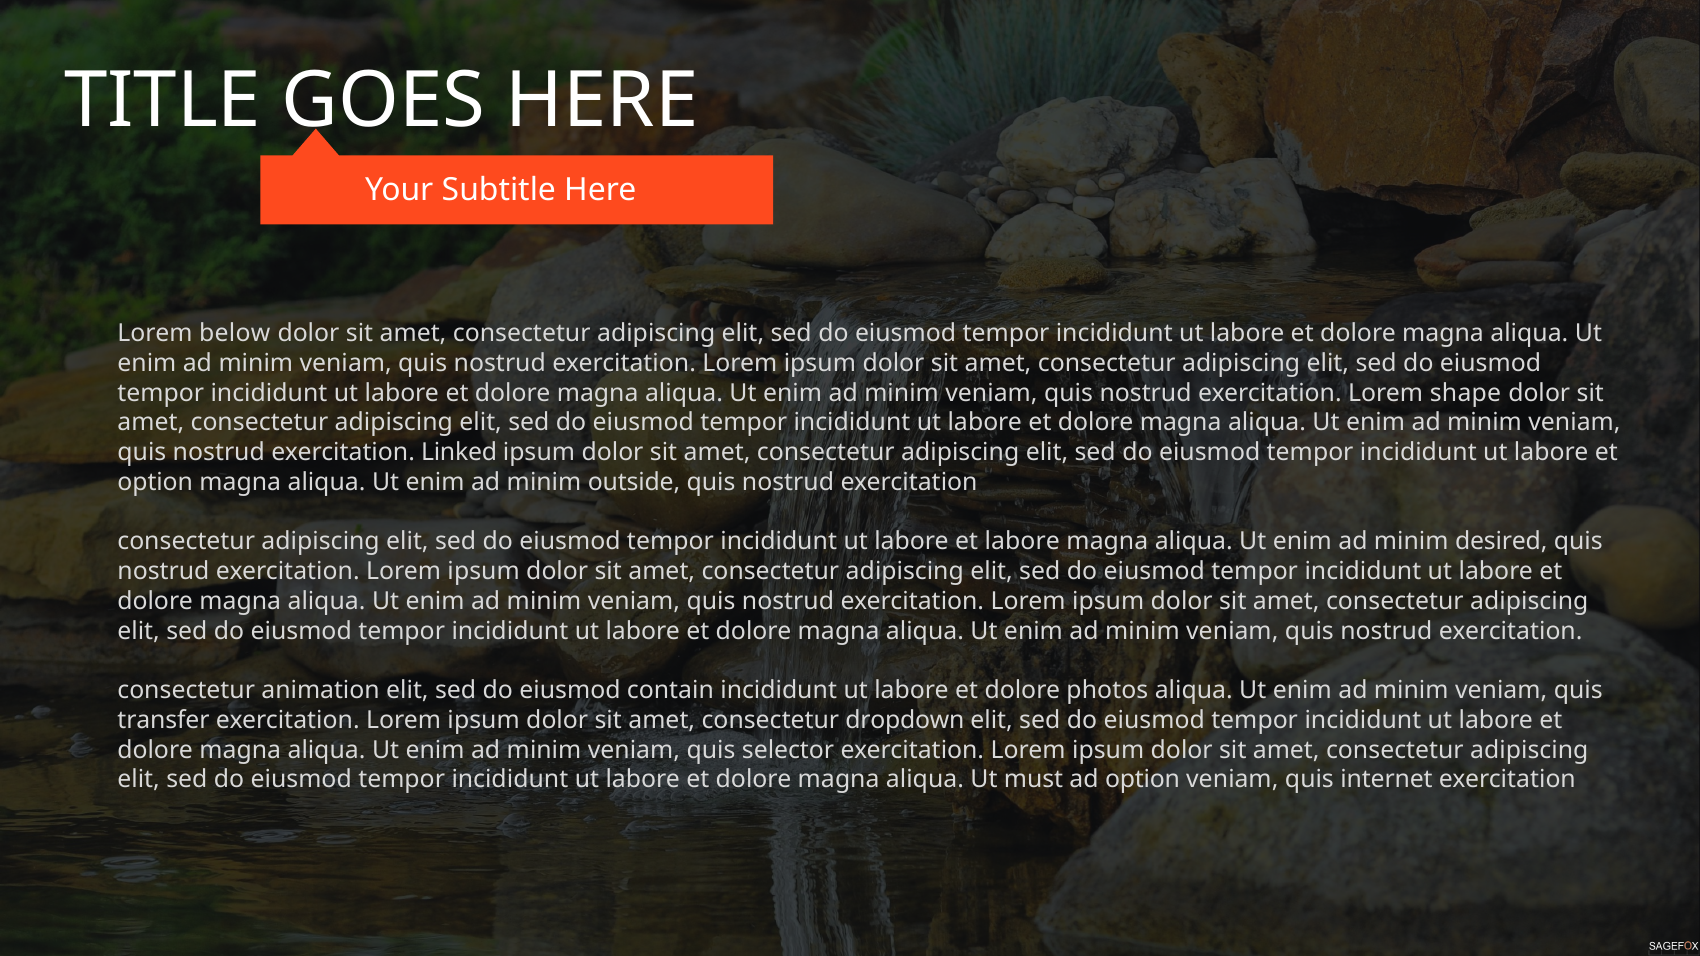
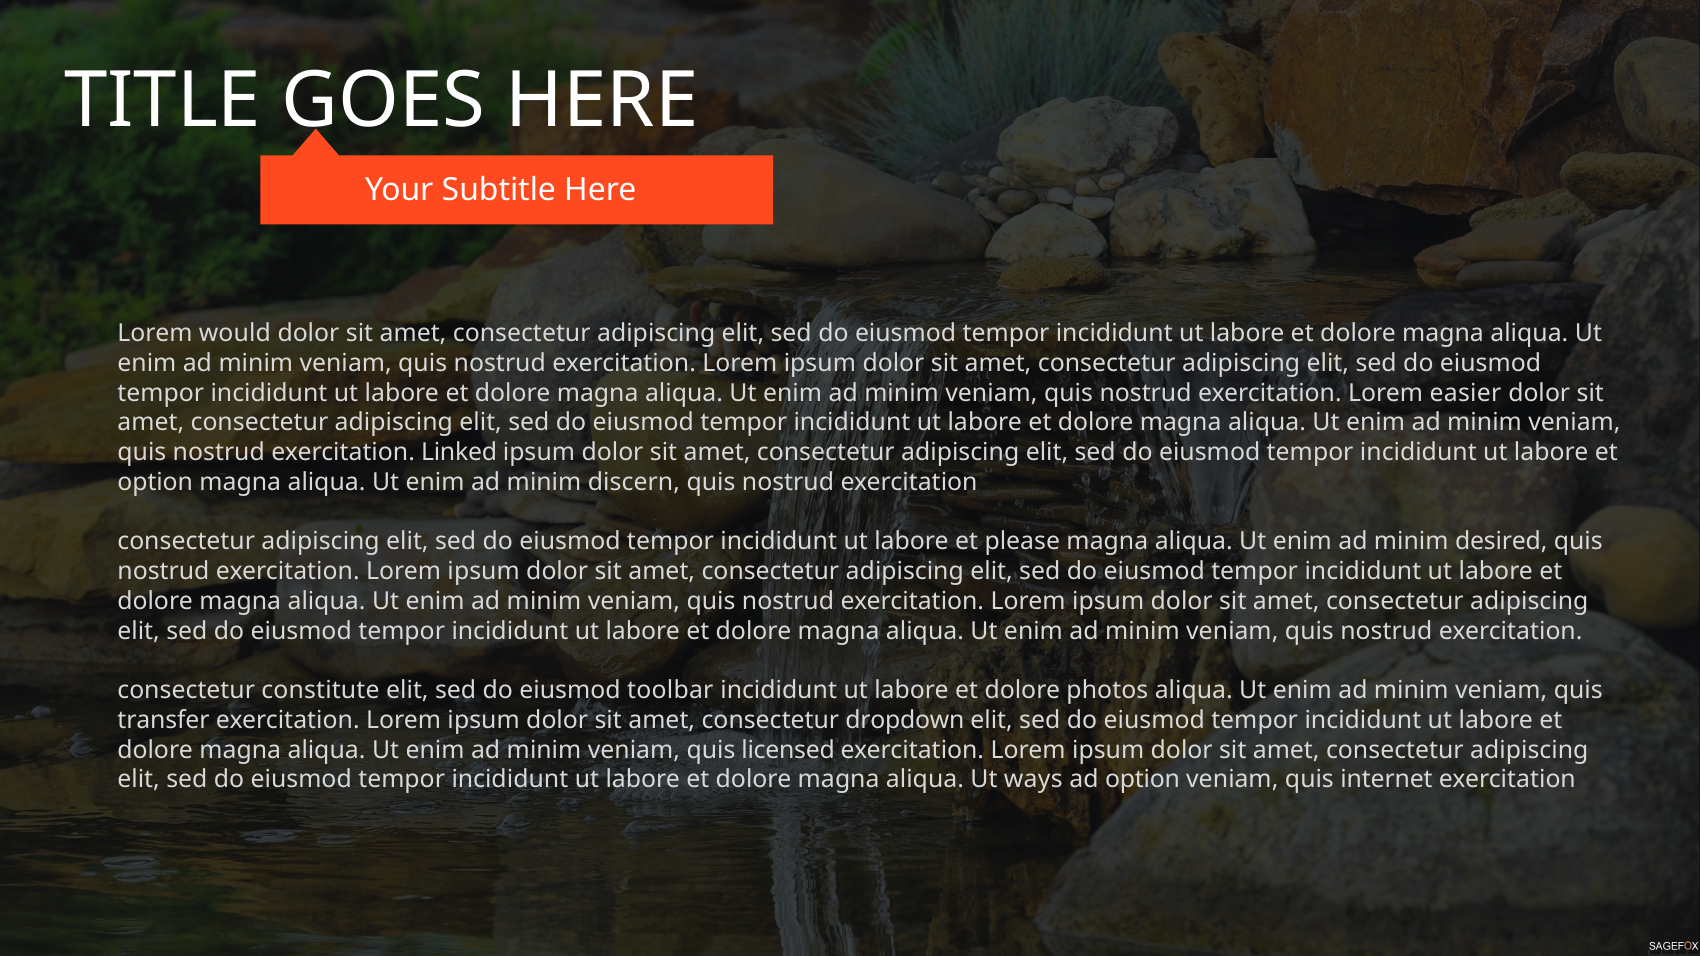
below: below -> would
shape: shape -> easier
outside: outside -> discern
et labore: labore -> please
animation: animation -> constitute
contain: contain -> toolbar
selector: selector -> licensed
must: must -> ways
